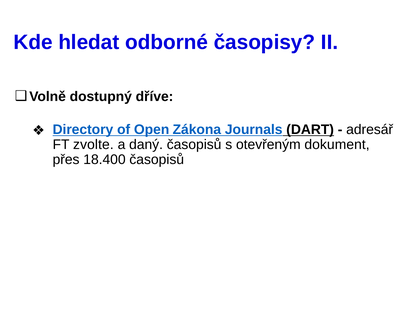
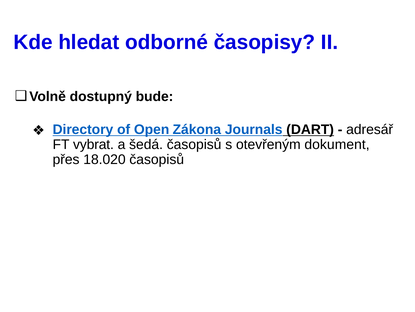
dříve: dříve -> bude
zvolte: zvolte -> vybrat
daný: daný -> šedá
18.400: 18.400 -> 18.020
